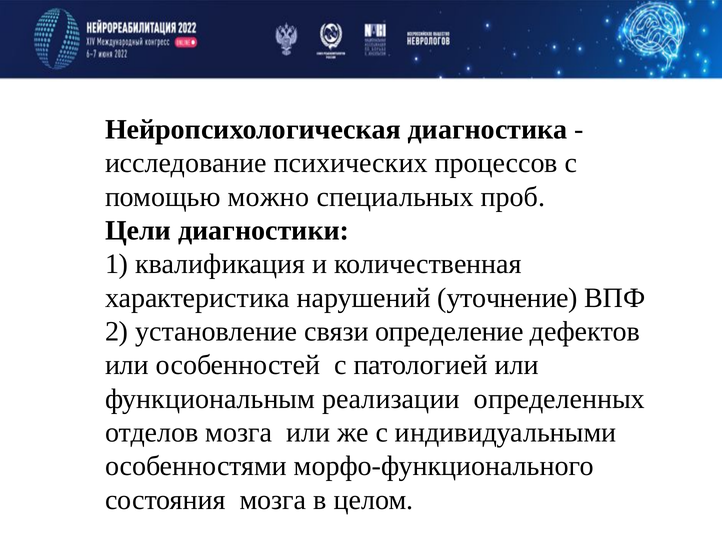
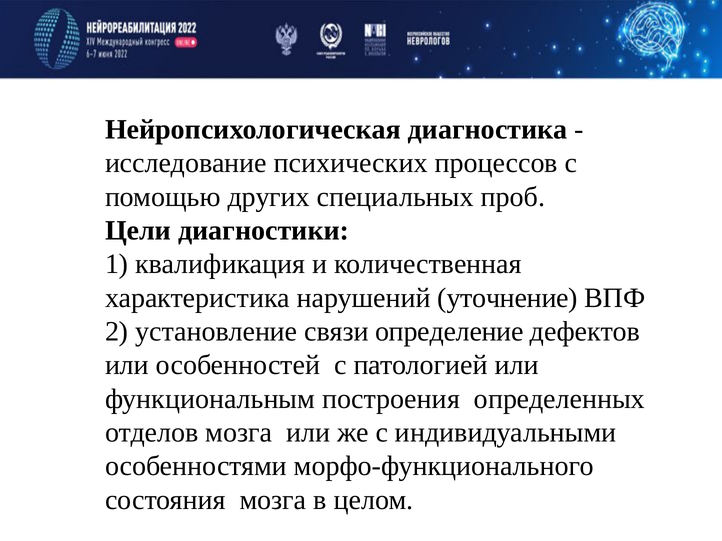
можно: можно -> других
реализации: реализации -> построения
